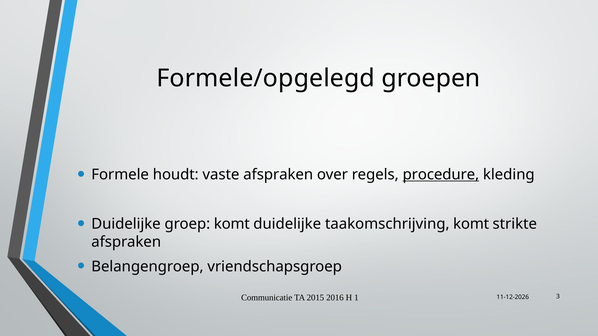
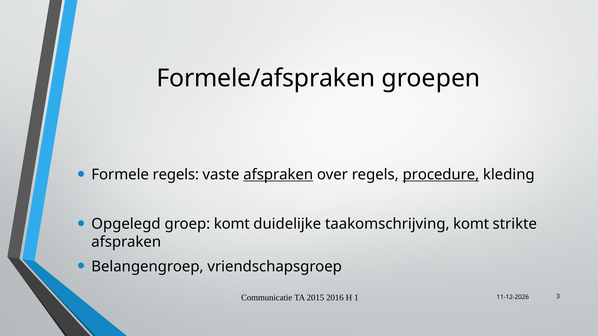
Formele/opgelegd: Formele/opgelegd -> Formele/afspraken
Formele houdt: houdt -> regels
afspraken at (278, 175) underline: none -> present
Duidelijke at (126, 224): Duidelijke -> Opgelegd
